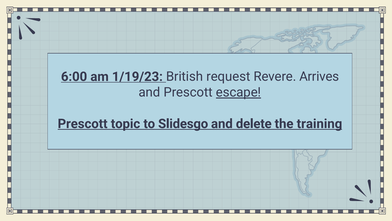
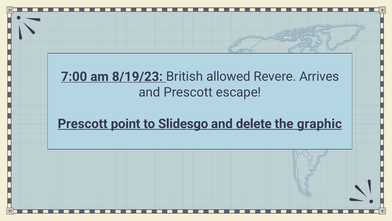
6:00: 6:00 -> 7:00
1/19/23: 1/19/23 -> 8/19/23
request: request -> allowed
escape underline: present -> none
topic: topic -> point
training: training -> graphic
